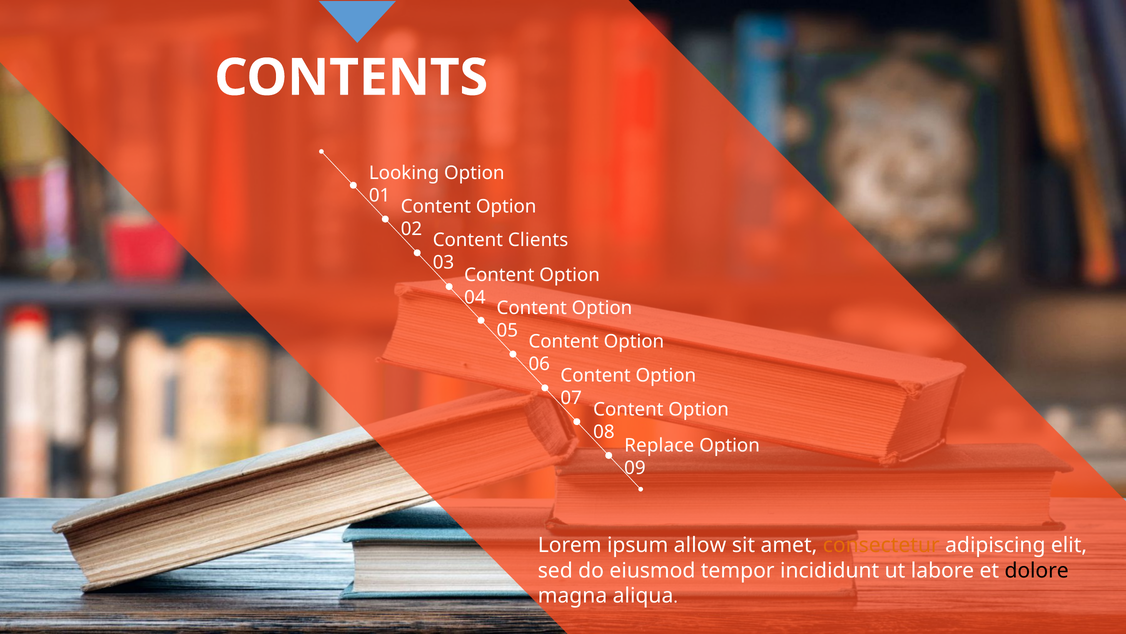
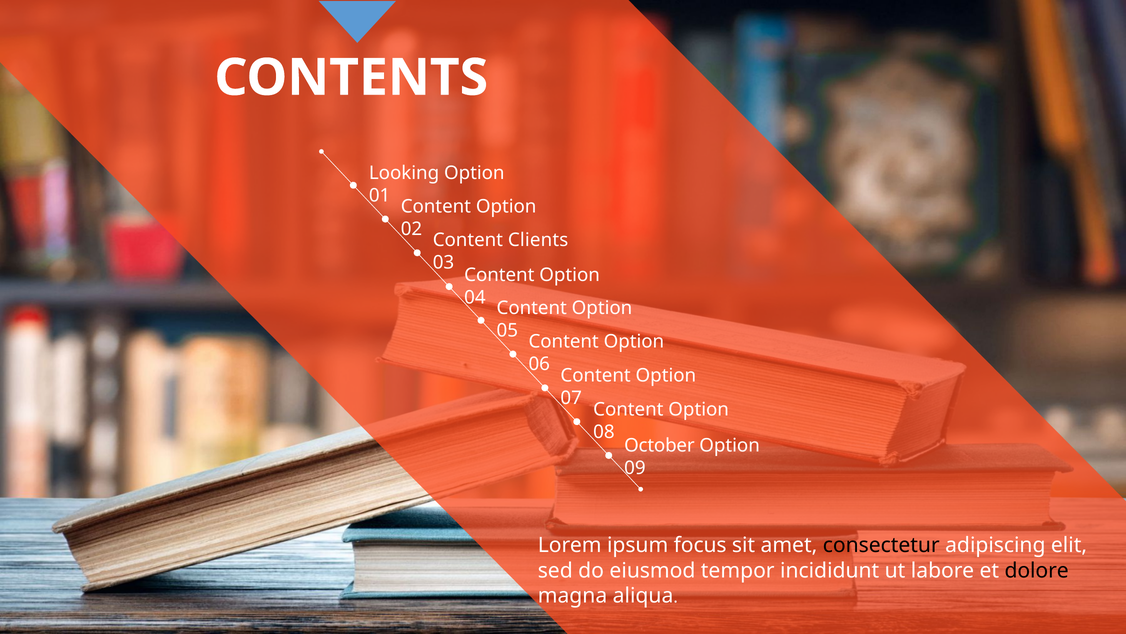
Replace: Replace -> October
allow: allow -> focus
consectetur colour: orange -> black
